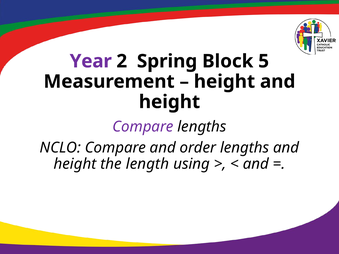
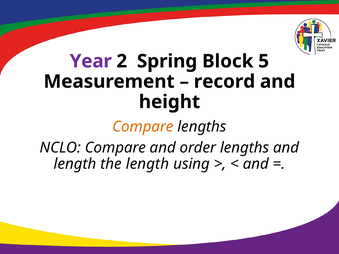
height at (224, 82): height -> record
Compare at (143, 127) colour: purple -> orange
height at (75, 164): height -> length
